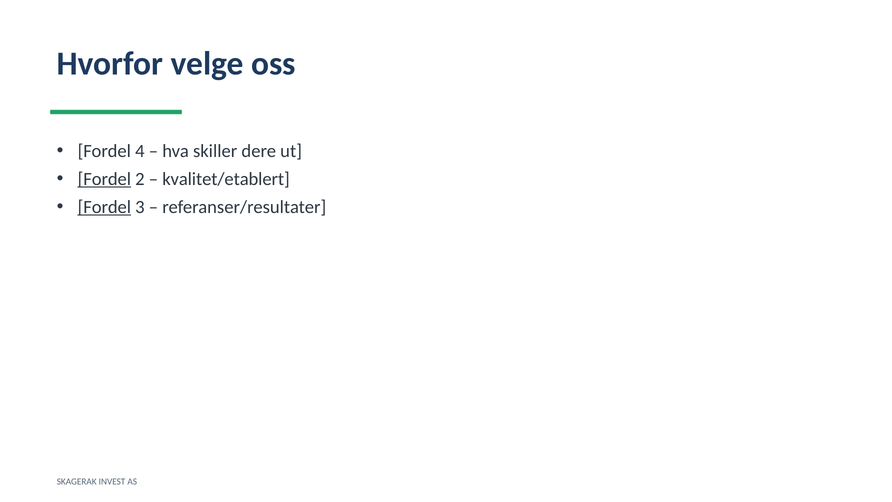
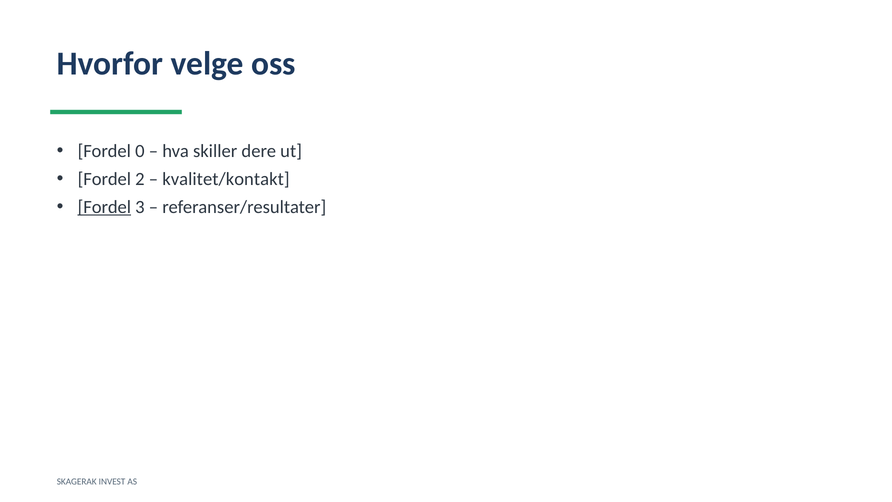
4: 4 -> 0
Fordel at (104, 179) underline: present -> none
kvalitet/etablert: kvalitet/etablert -> kvalitet/kontakt
